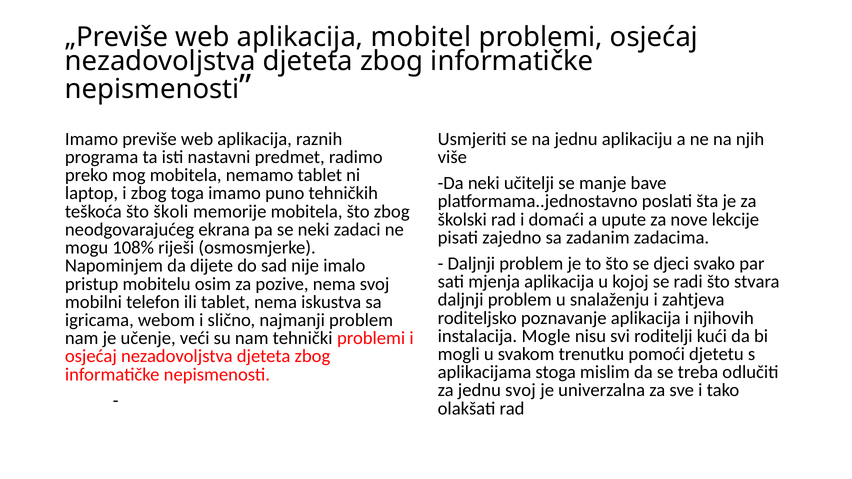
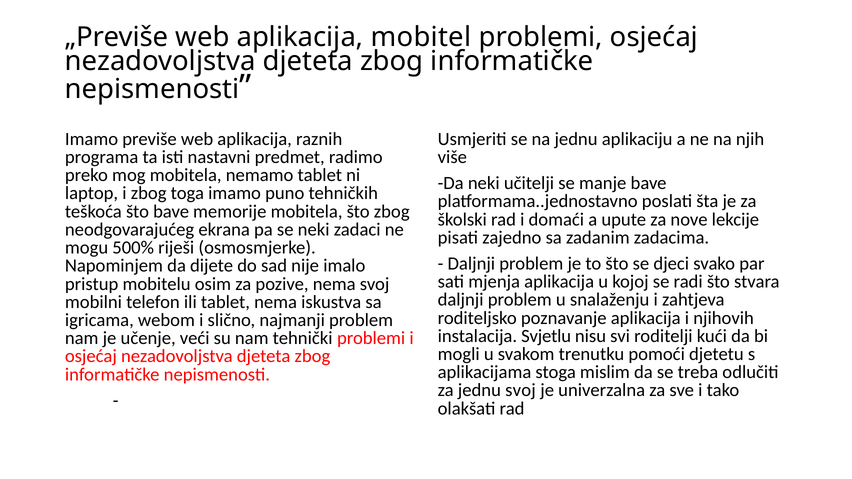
što školi: školi -> bave
108%: 108% -> 500%
Mogle: Mogle -> Svjetlu
